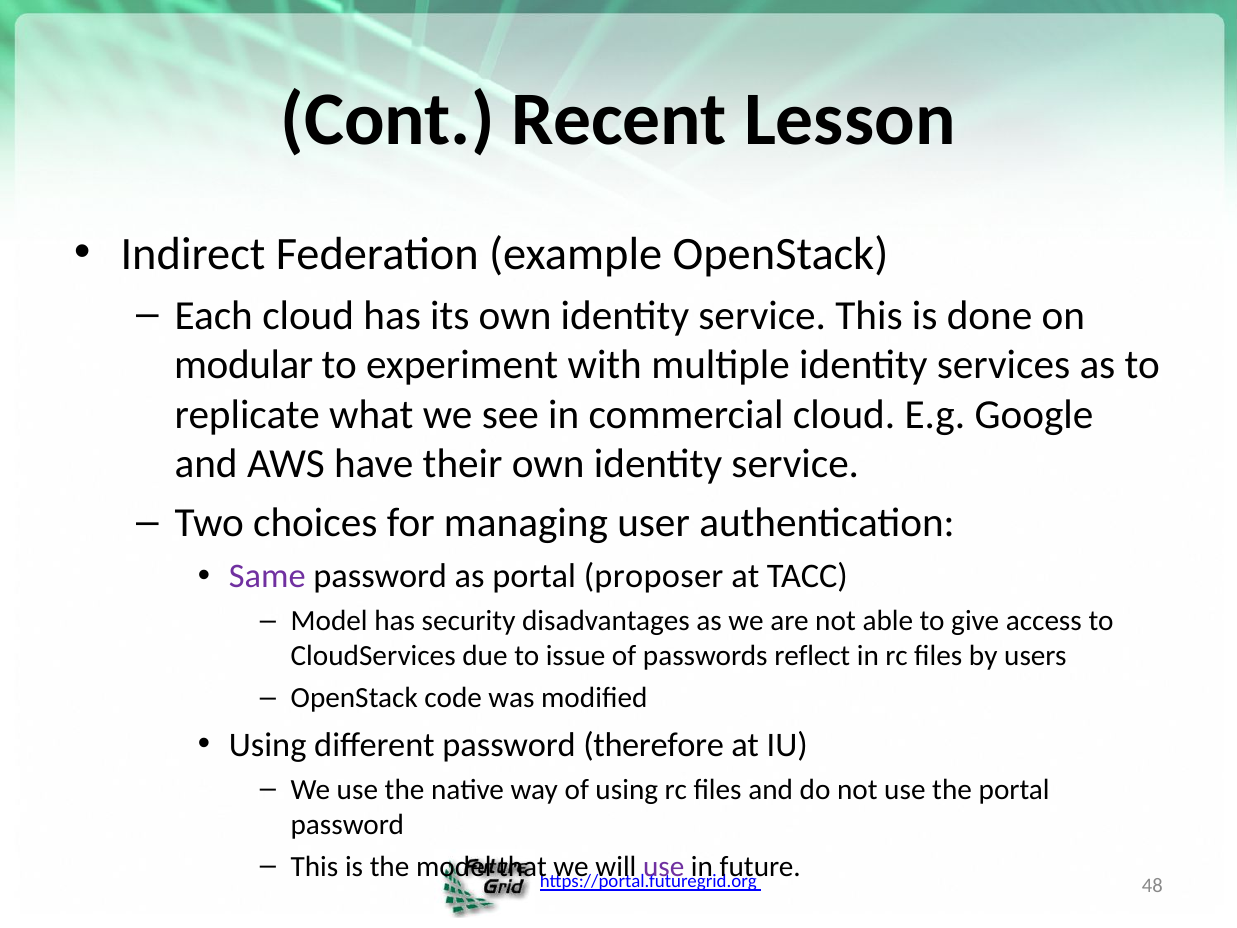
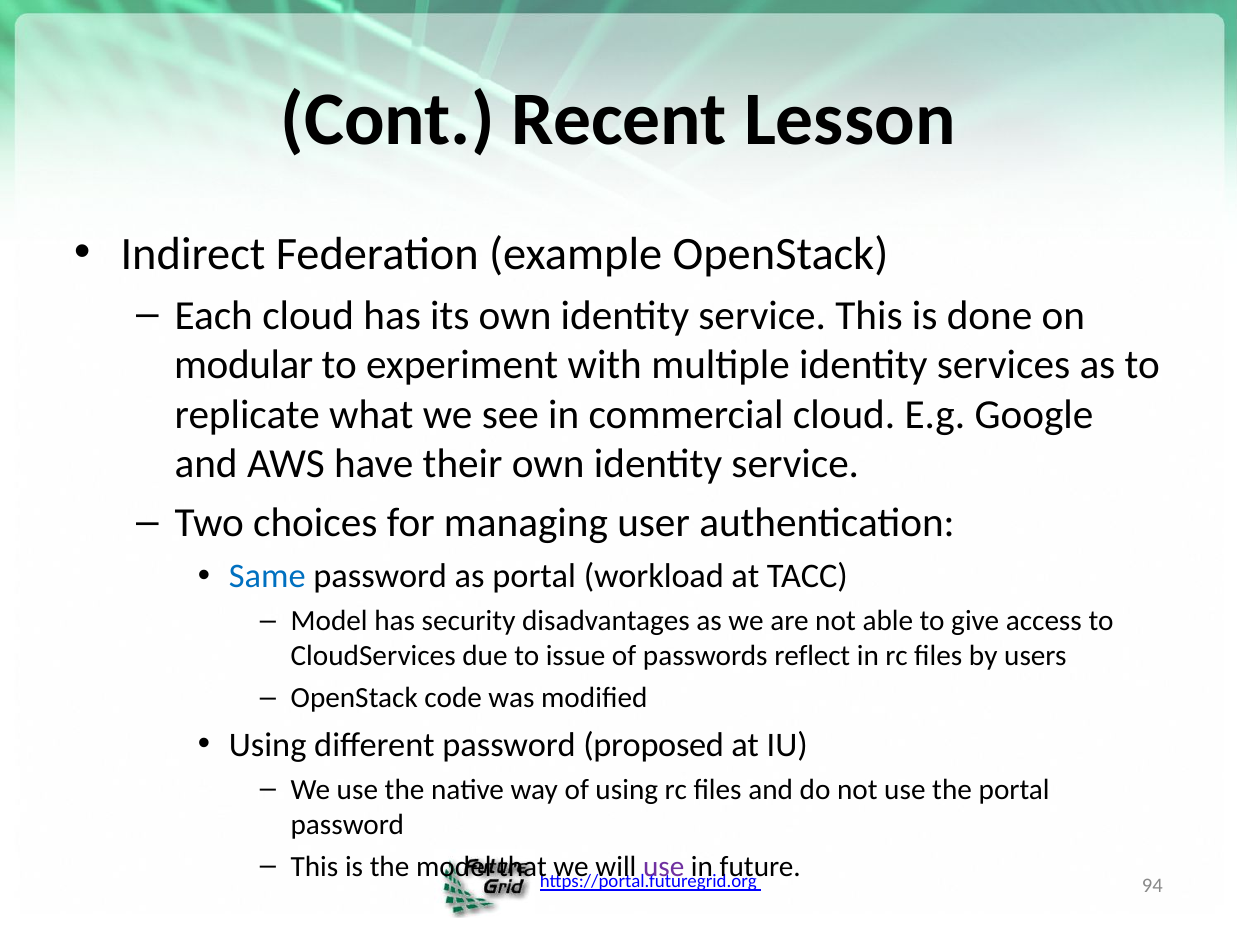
Same colour: purple -> blue
proposer: proposer -> workload
therefore: therefore -> proposed
48: 48 -> 94
